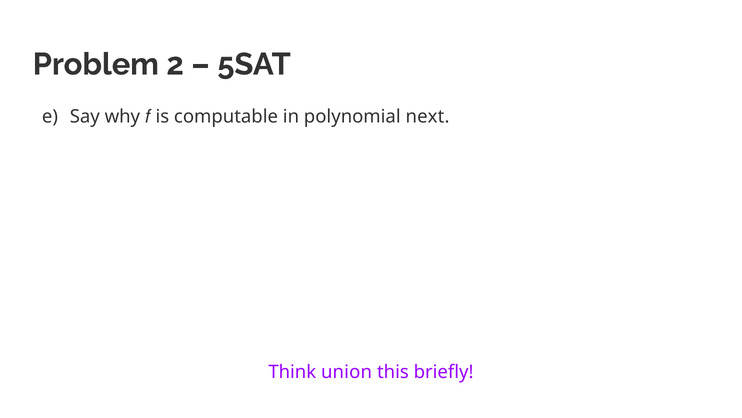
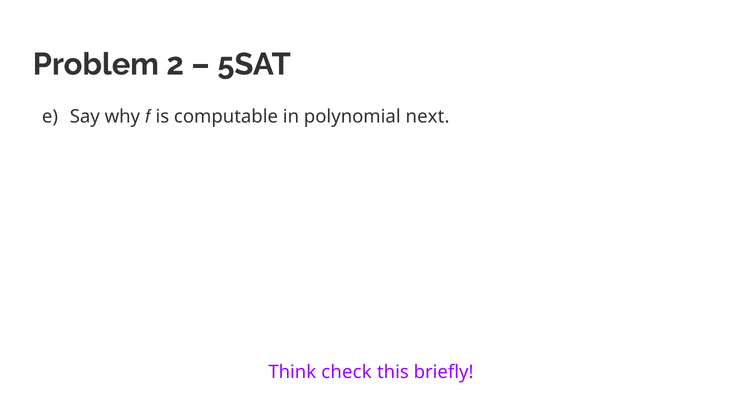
union: union -> check
